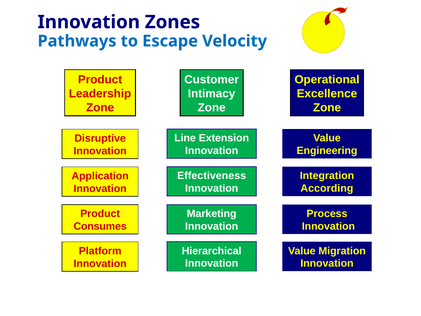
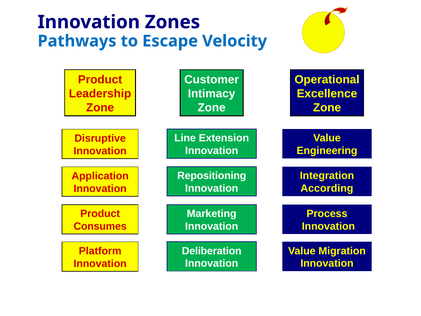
Effectiveness: Effectiveness -> Repositioning
Hierarchical: Hierarchical -> Deliberation
